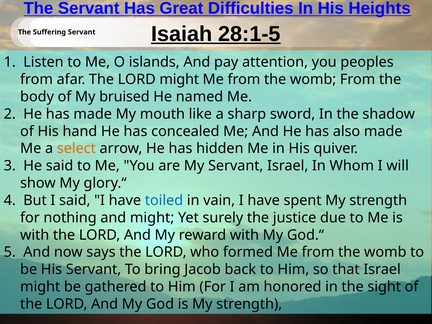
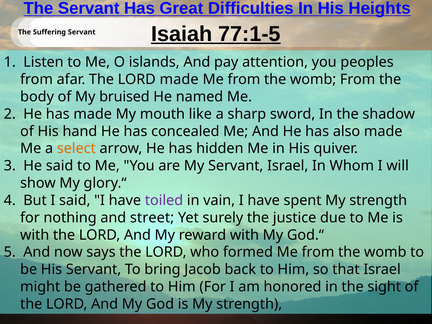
28:1-5: 28:1-5 -> 77:1-5
LORD might: might -> made
toiled colour: blue -> purple
and might: might -> street
